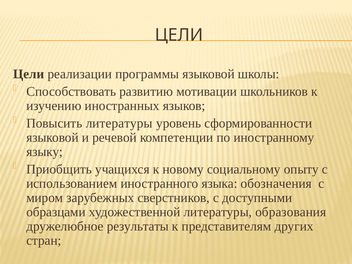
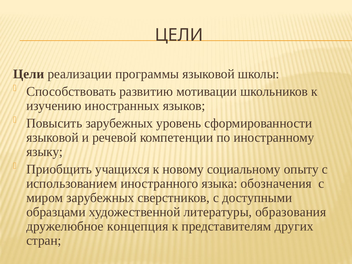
Повысить литературы: литературы -> зарубежных
результаты: результаты -> концепция
